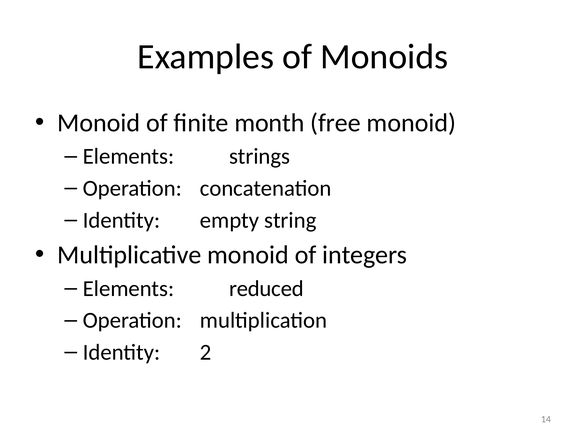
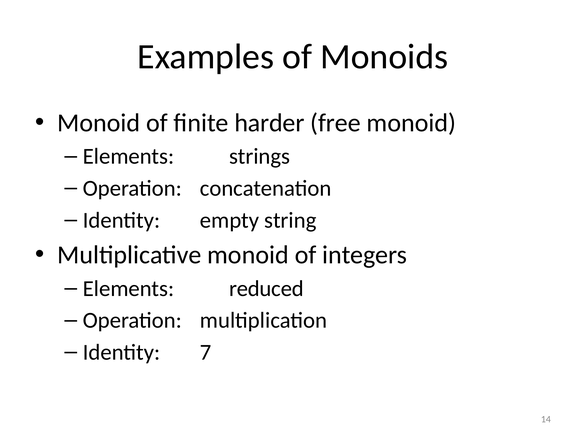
month: month -> harder
2: 2 -> 7
